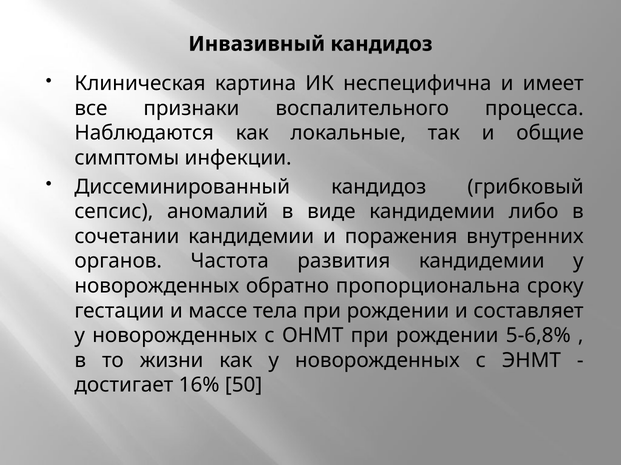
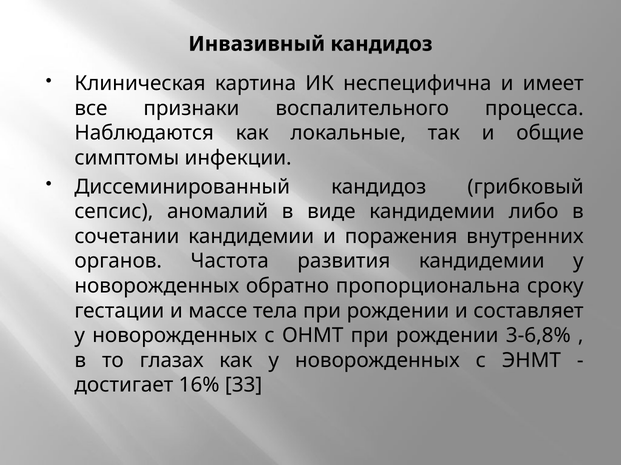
5-6,8%: 5-6,8% -> 3-6,8%
жизни: жизни -> глазах
50: 50 -> 33
